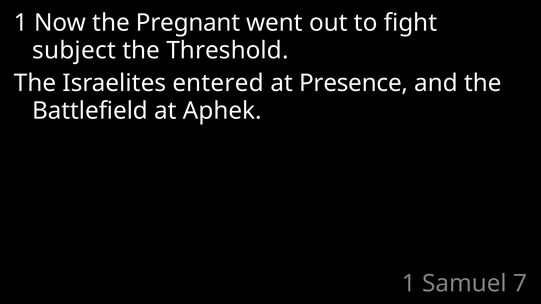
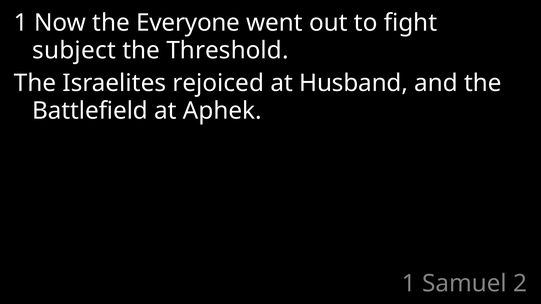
Pregnant: Pregnant -> Everyone
entered: entered -> rejoiced
Presence: Presence -> Husband
7: 7 -> 2
